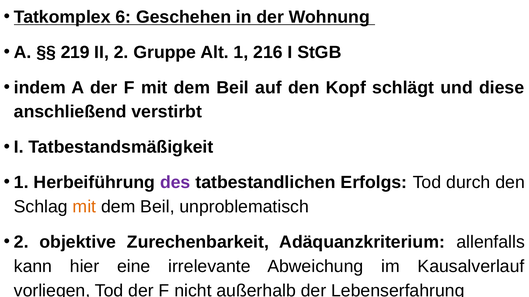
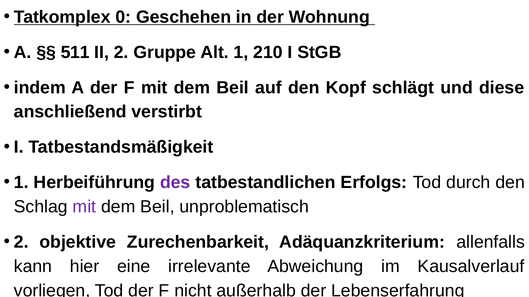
6: 6 -> 0
219: 219 -> 511
216: 216 -> 210
mit at (84, 207) colour: orange -> purple
